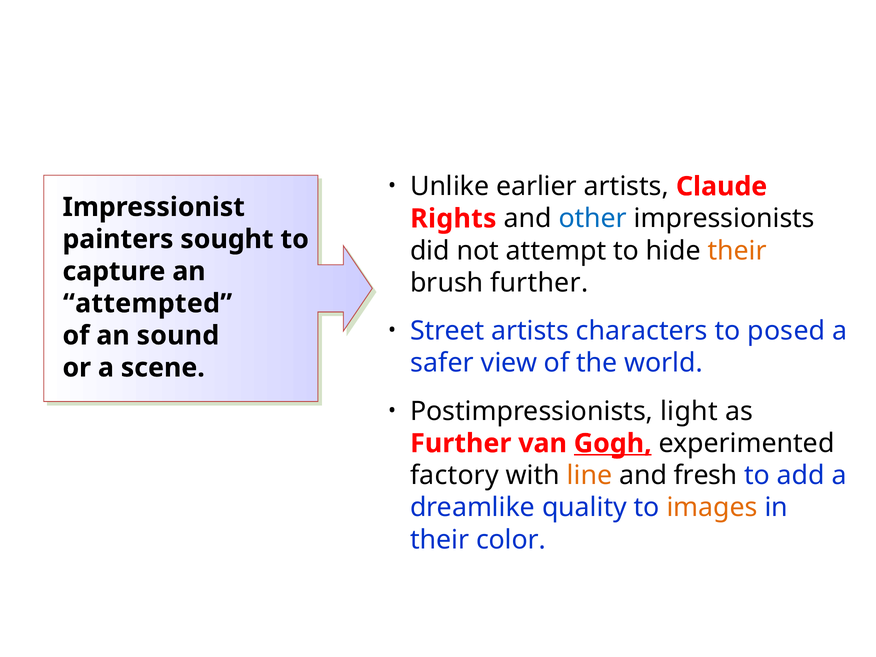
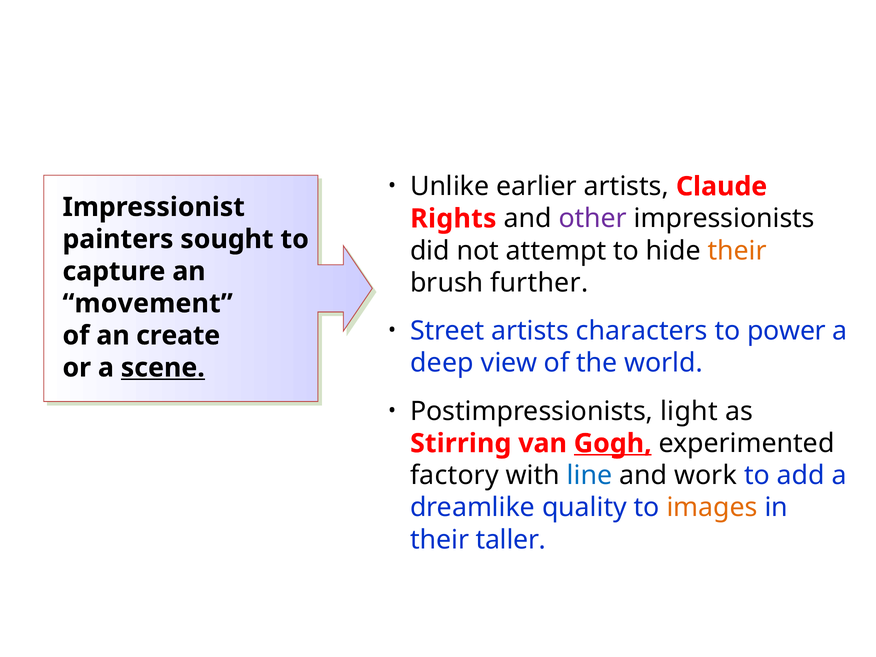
other colour: blue -> purple
attempted: attempted -> movement
posed: posed -> power
sound: sound -> create
safer: safer -> deep
scene underline: none -> present
Further at (461, 443): Further -> Stirring
line colour: orange -> blue
fresh: fresh -> work
color: color -> taller
